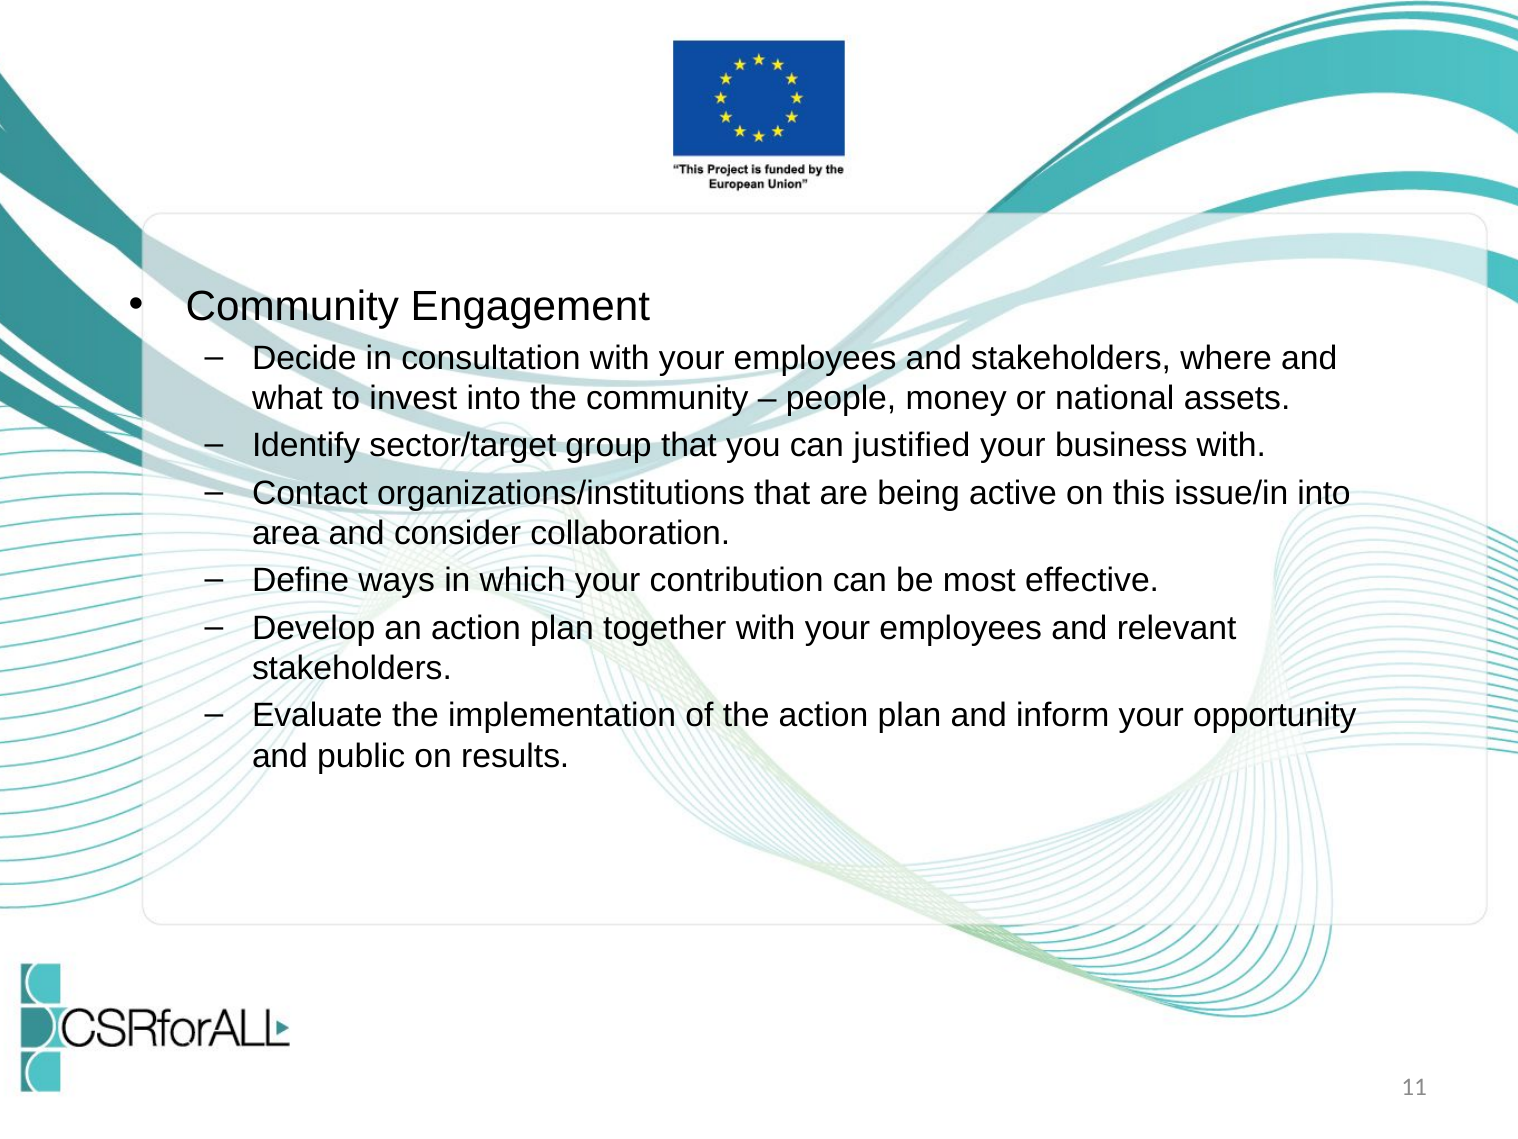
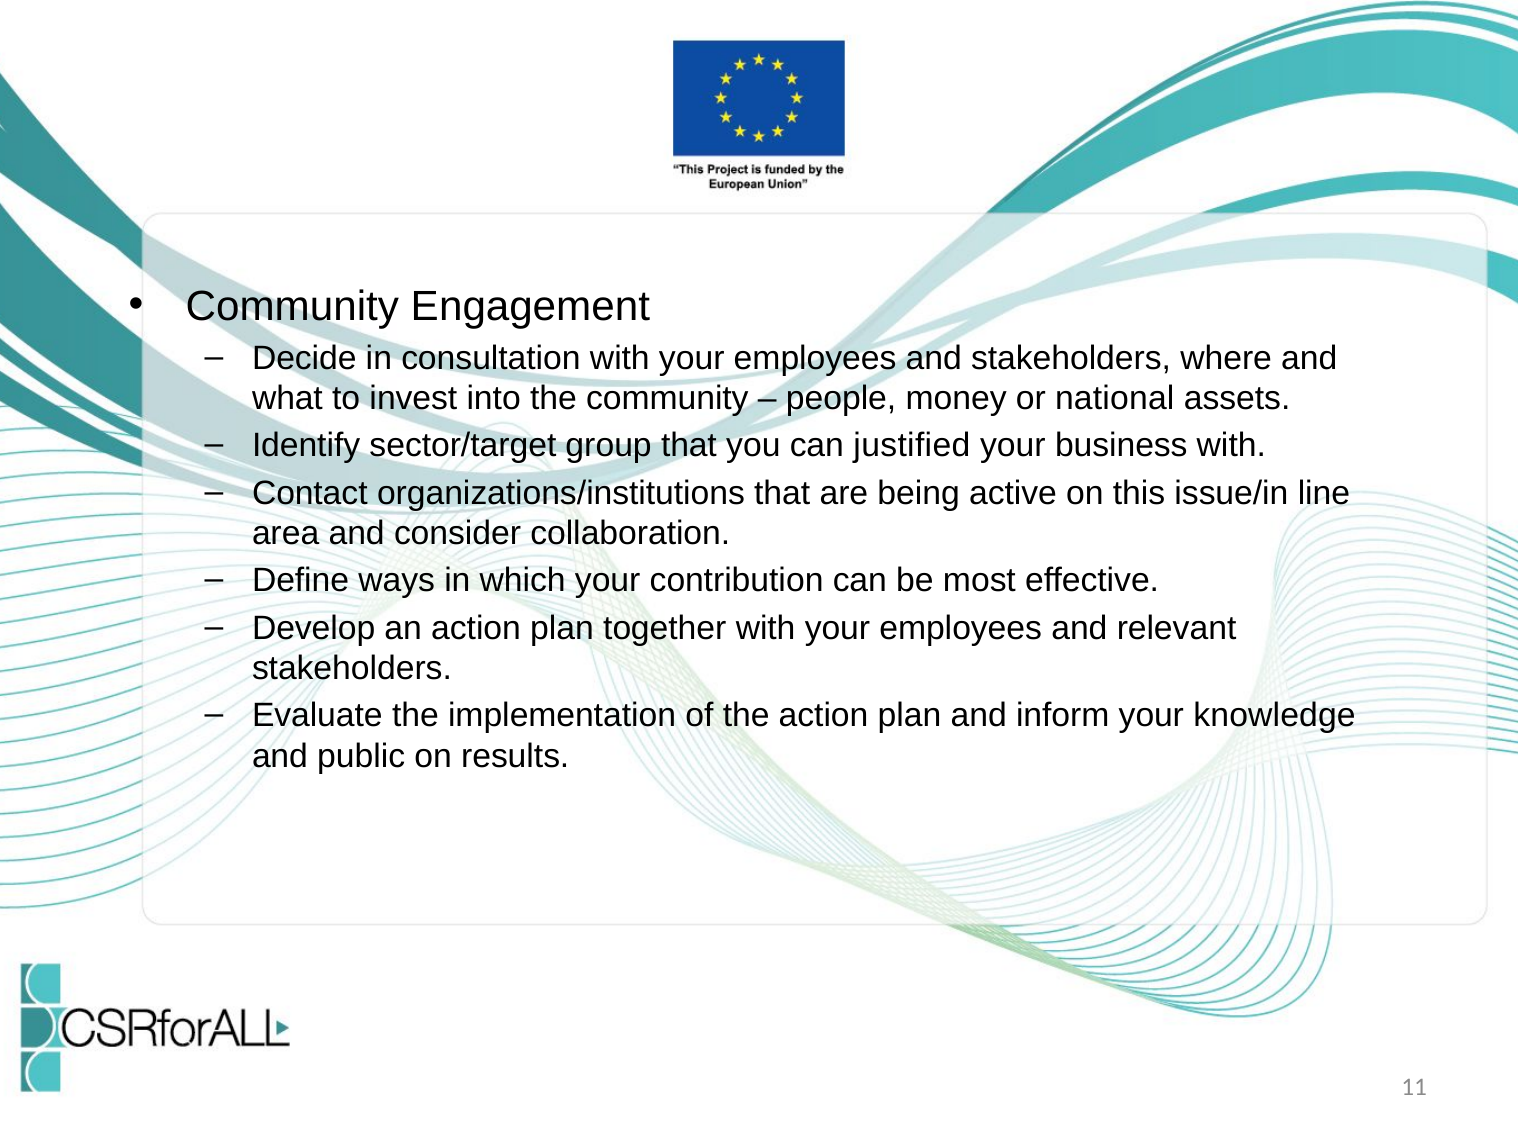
issue/in into: into -> line
opportunity: opportunity -> knowledge
